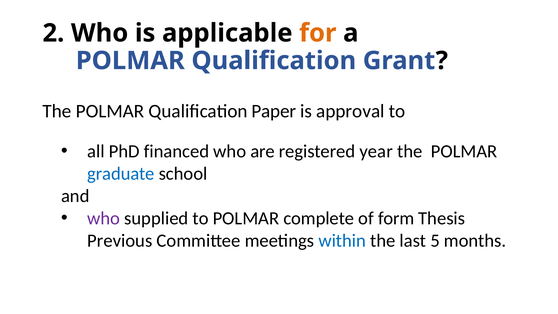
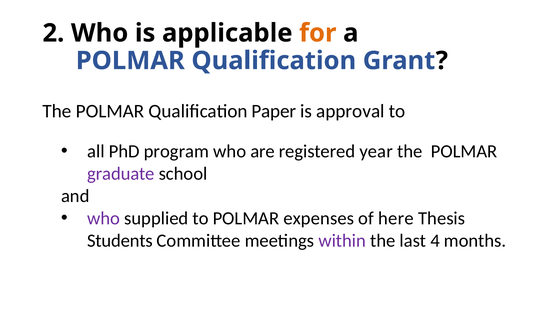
financed: financed -> program
graduate colour: blue -> purple
complete: complete -> expenses
form: form -> here
Previous: Previous -> Students
within colour: blue -> purple
5: 5 -> 4
